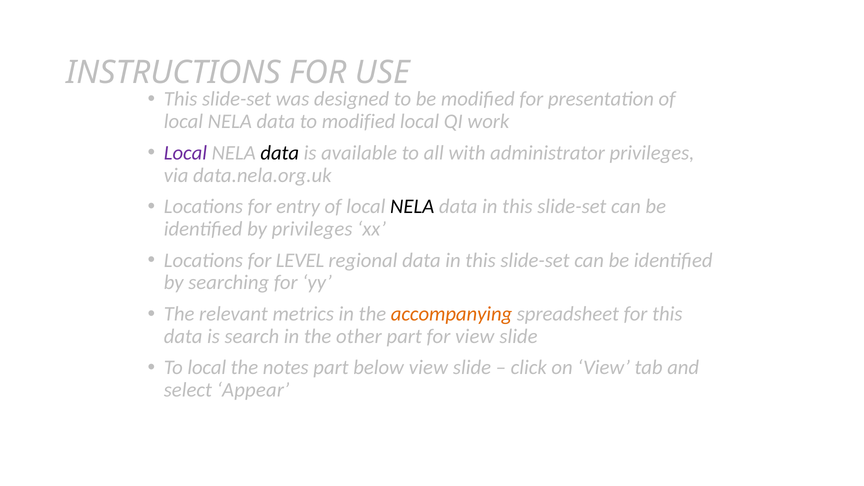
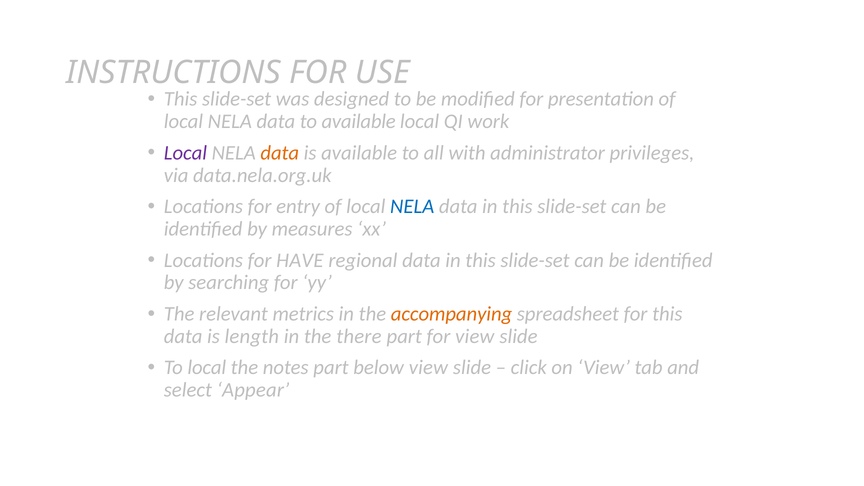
to modified: modified -> available
data at (280, 153) colour: black -> orange
NELA at (412, 207) colour: black -> blue
by privileges: privileges -> measures
LEVEL: LEVEL -> HAVE
search: search -> length
other: other -> there
